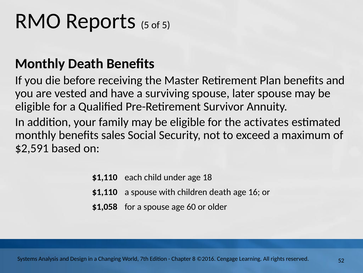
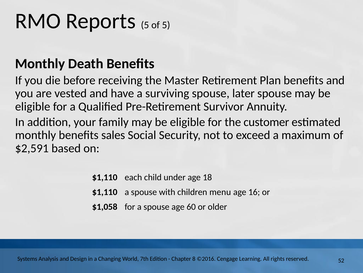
activates: activates -> customer
children death: death -> menu
